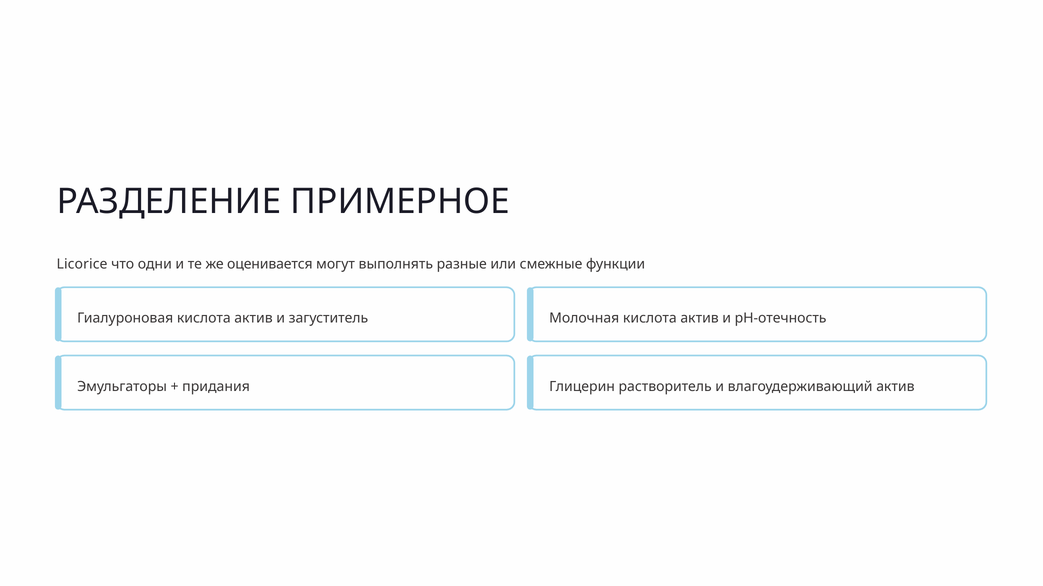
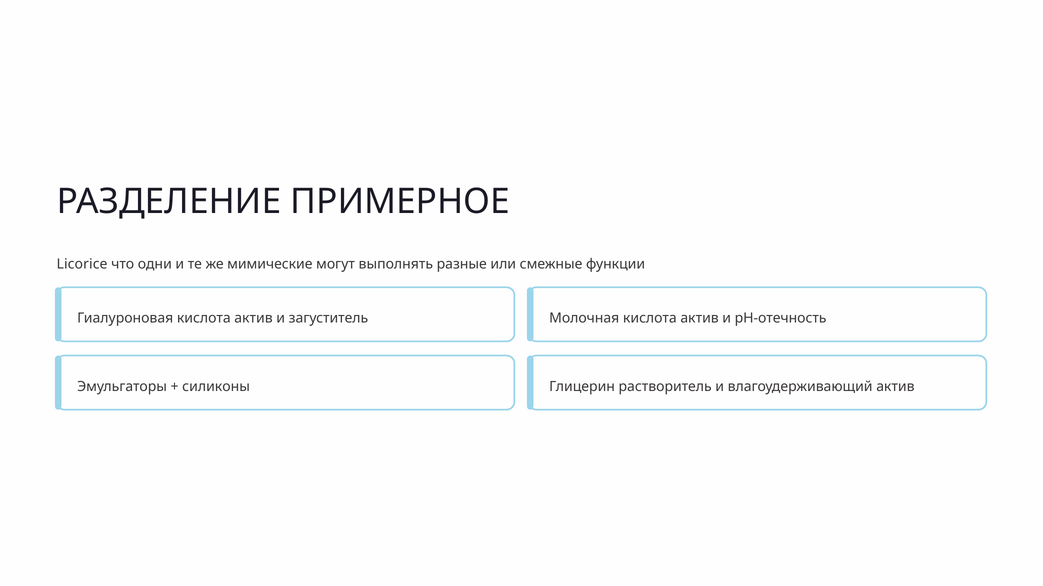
оценивается: оценивается -> мимические
придания: придания -> силиконы
